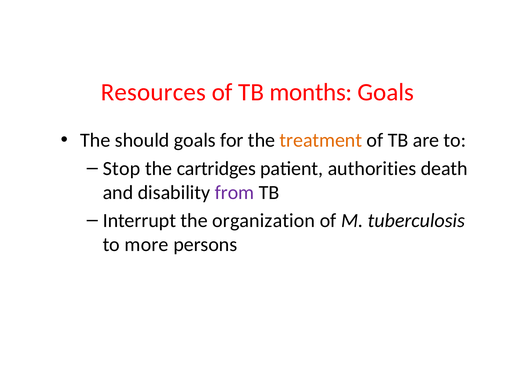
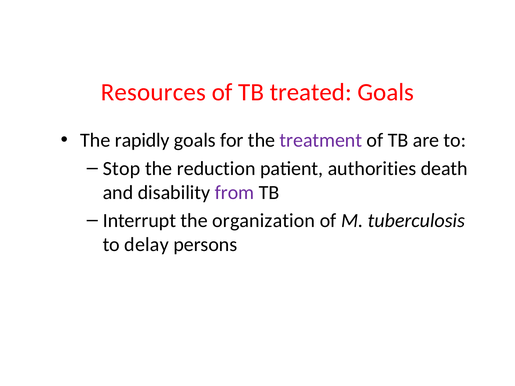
months: months -> treated
should: should -> rapidly
treatment colour: orange -> purple
cartridges: cartridges -> reduction
more: more -> delay
